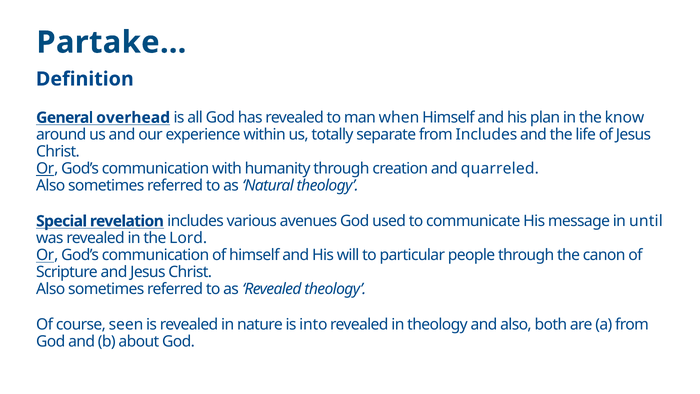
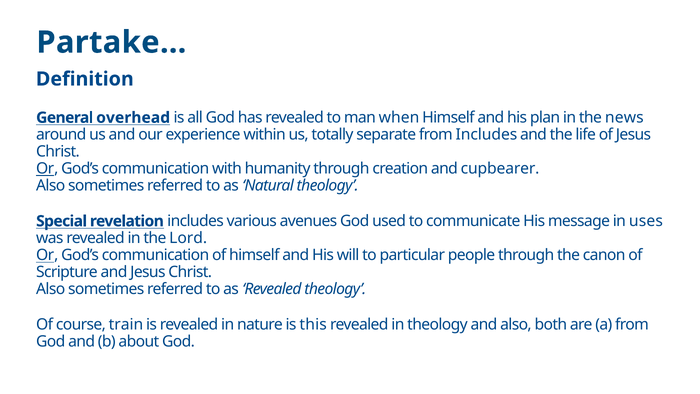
know: know -> news
quarreled: quarreled -> cupbearer
until: until -> uses
seen: seen -> train
into: into -> this
